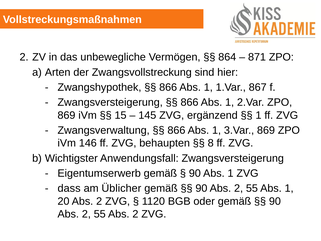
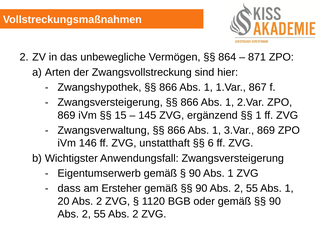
behaupten: behaupten -> unstatthaft
8: 8 -> 6
Üblicher: Üblicher -> Ersteher
